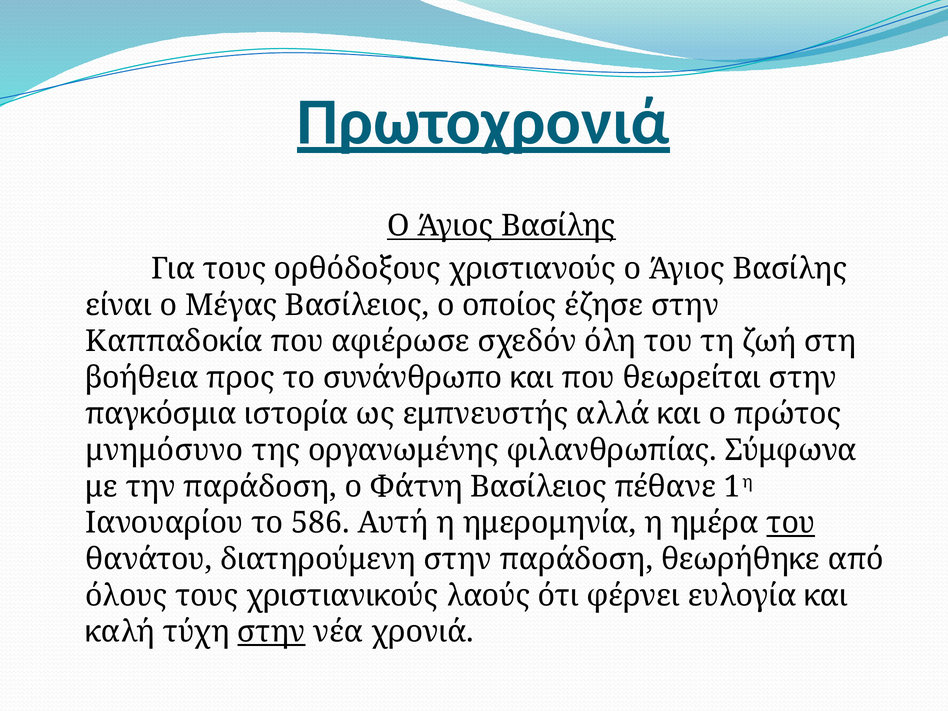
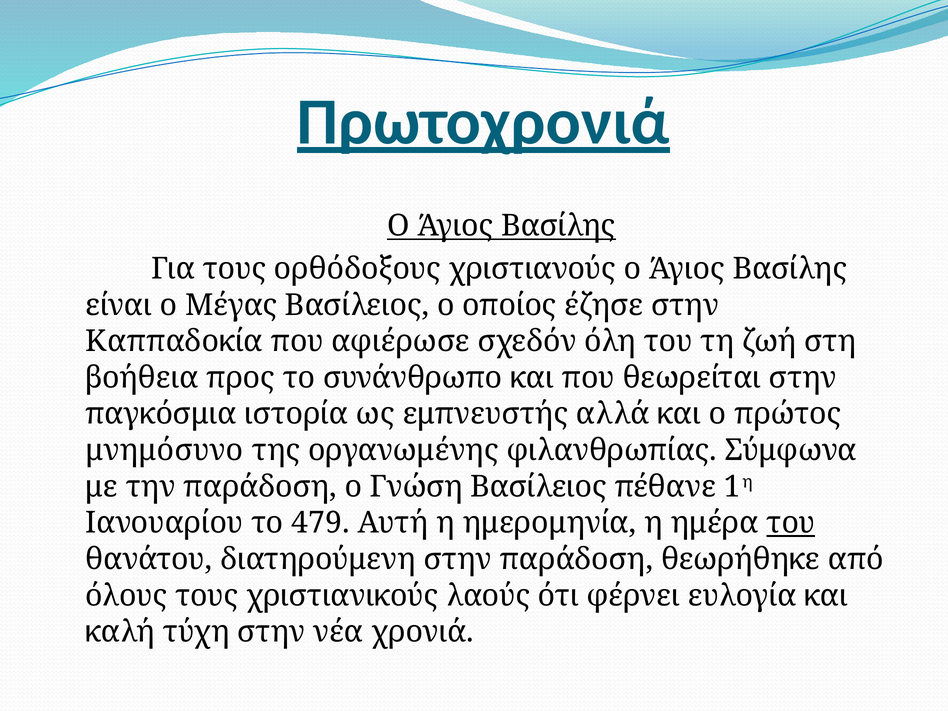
Φάτνη: Φάτνη -> Γνώση
586: 586 -> 479
στην at (271, 632) underline: present -> none
